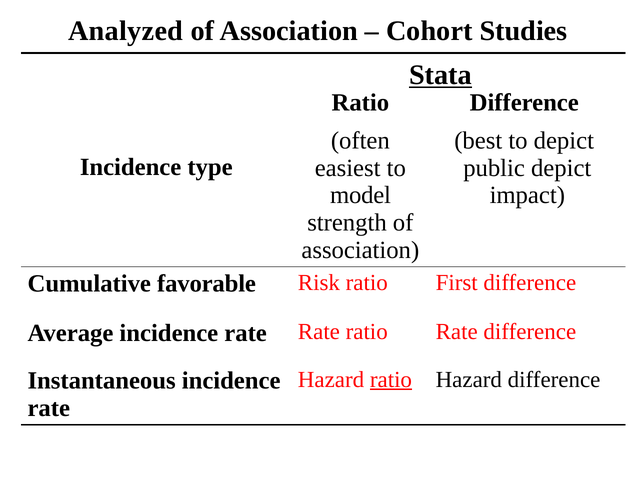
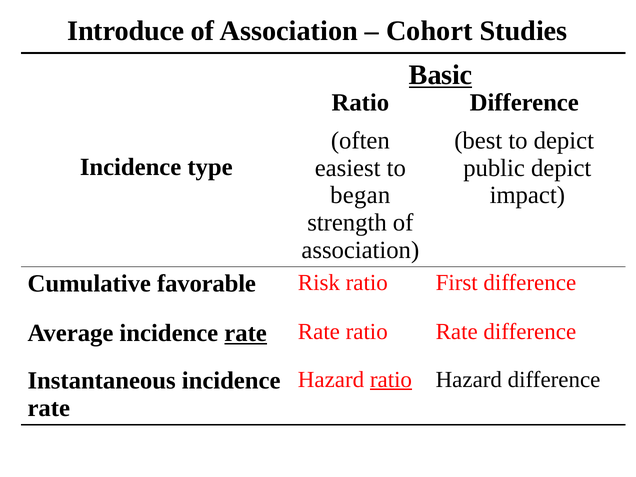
Analyzed: Analyzed -> Introduce
Stata: Stata -> Basic
model: model -> began
rate at (246, 333) underline: none -> present
